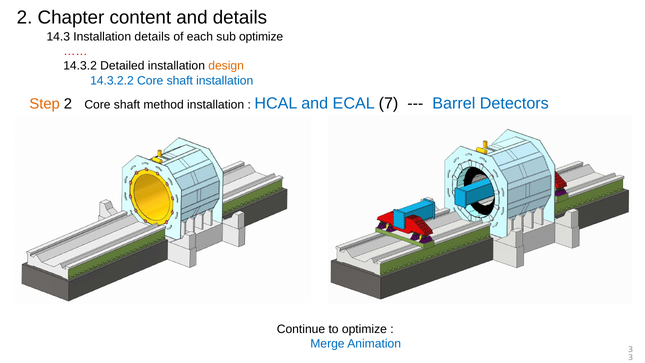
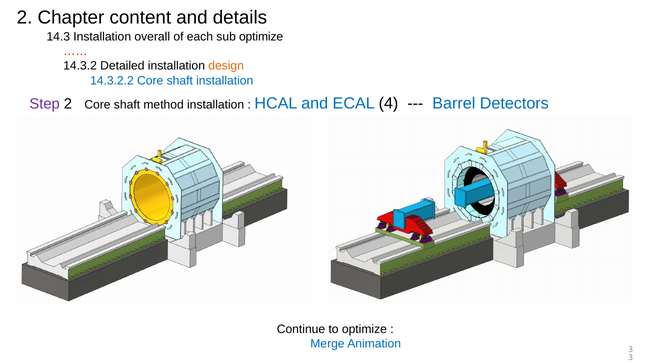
Installation details: details -> overall
Step colour: orange -> purple
7: 7 -> 4
